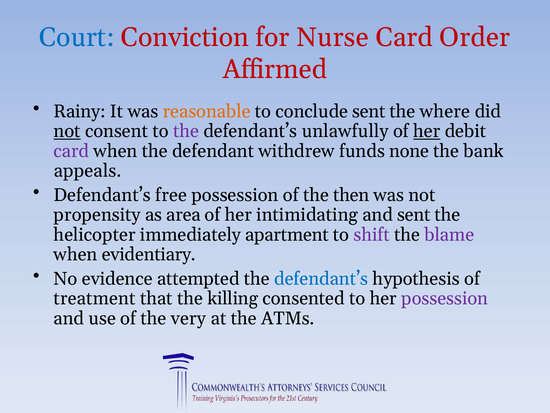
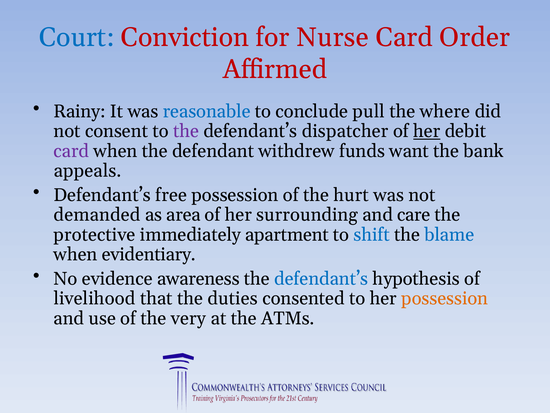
reasonable colour: orange -> blue
conclude sent: sent -> pull
not at (67, 131) underline: present -> none
unlawfully: unlawfully -> dispatcher
none: none -> want
then: then -> hurt
propensity: propensity -> demanded
intimidating: intimidating -> surrounding
and sent: sent -> care
helicopter: helicopter -> protective
shift colour: purple -> blue
blame colour: purple -> blue
attempted: attempted -> awareness
treatment: treatment -> livelihood
killing: killing -> duties
possession at (445, 298) colour: purple -> orange
